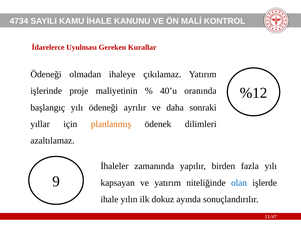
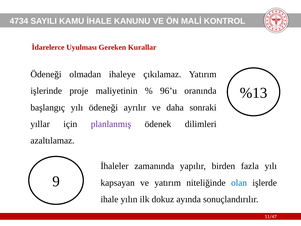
%12: %12 -> %13
40’u: 40’u -> 96’u
planlanmış colour: orange -> purple
